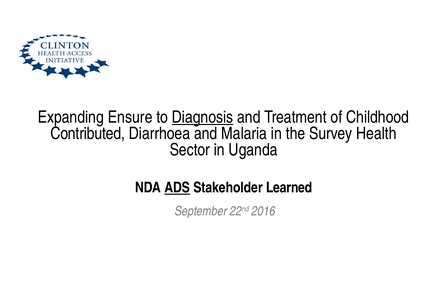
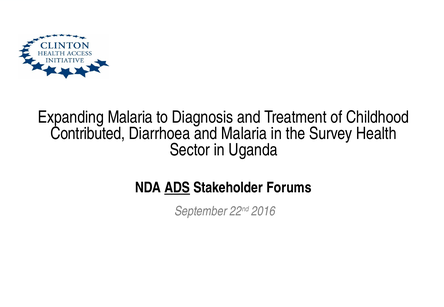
Expanding Ensure: Ensure -> Malaria
Diagnosis underline: present -> none
Learned: Learned -> Forums
